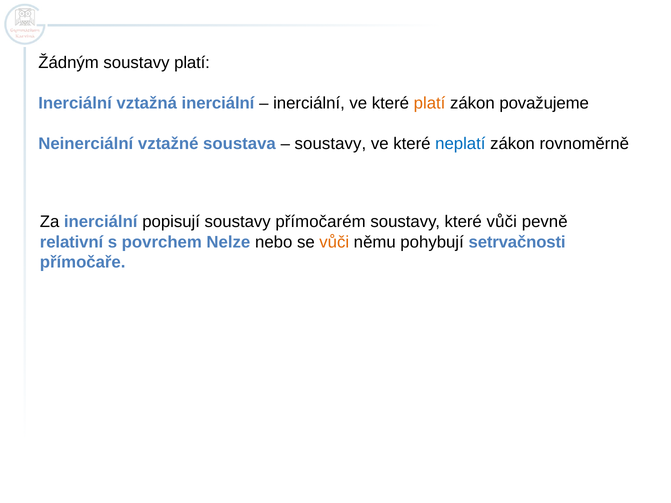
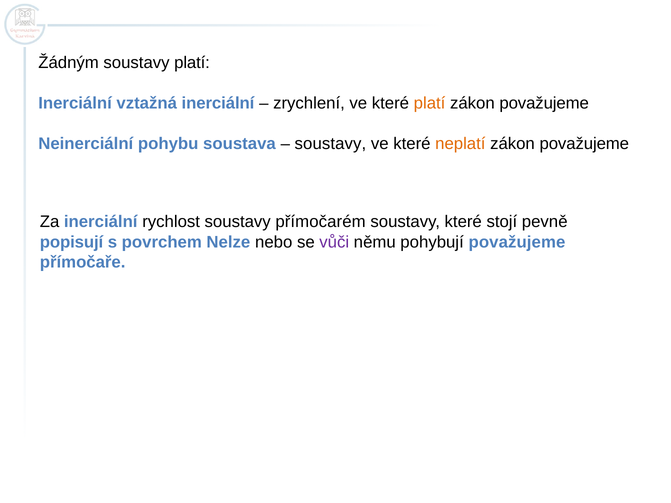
inerciální at (309, 104): inerciální -> zrychlení
vztažné: vztažné -> pohybu
neplatí colour: blue -> orange
rovnoměrně at (584, 144): rovnoměrně -> považujeme
popisují: popisují -> rychlost
které vůči: vůči -> stojí
relativní: relativní -> popisují
vůči at (334, 242) colour: orange -> purple
pohybují setrvačnosti: setrvačnosti -> považujeme
